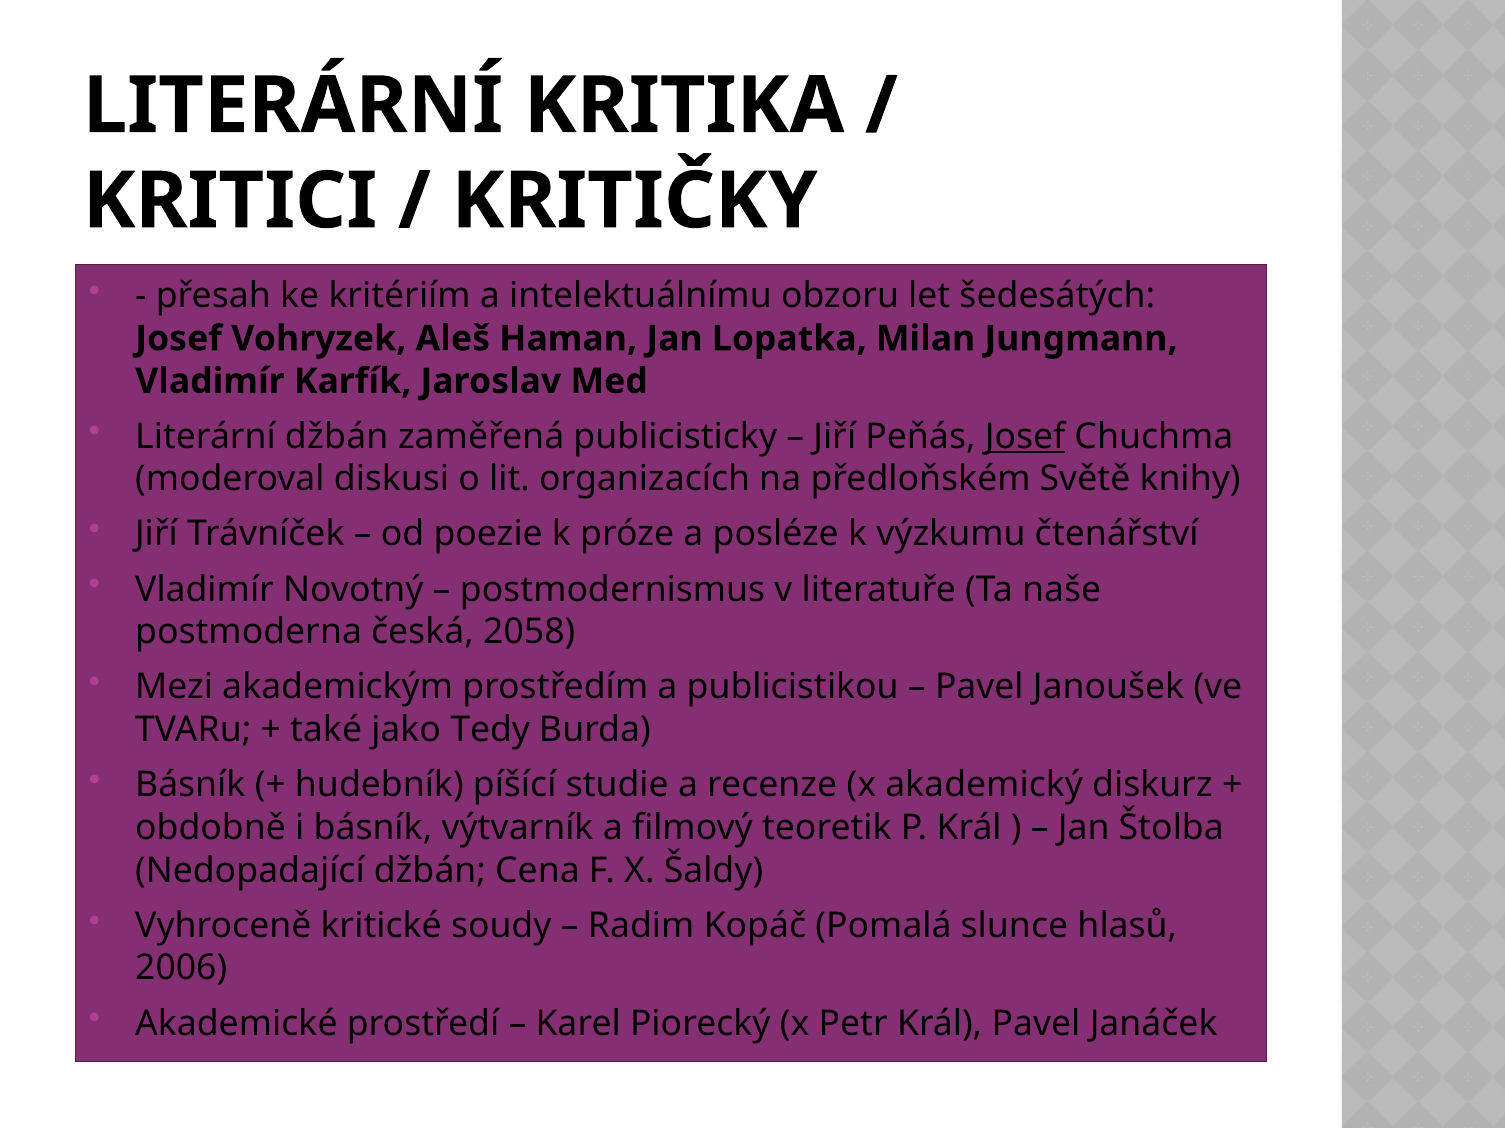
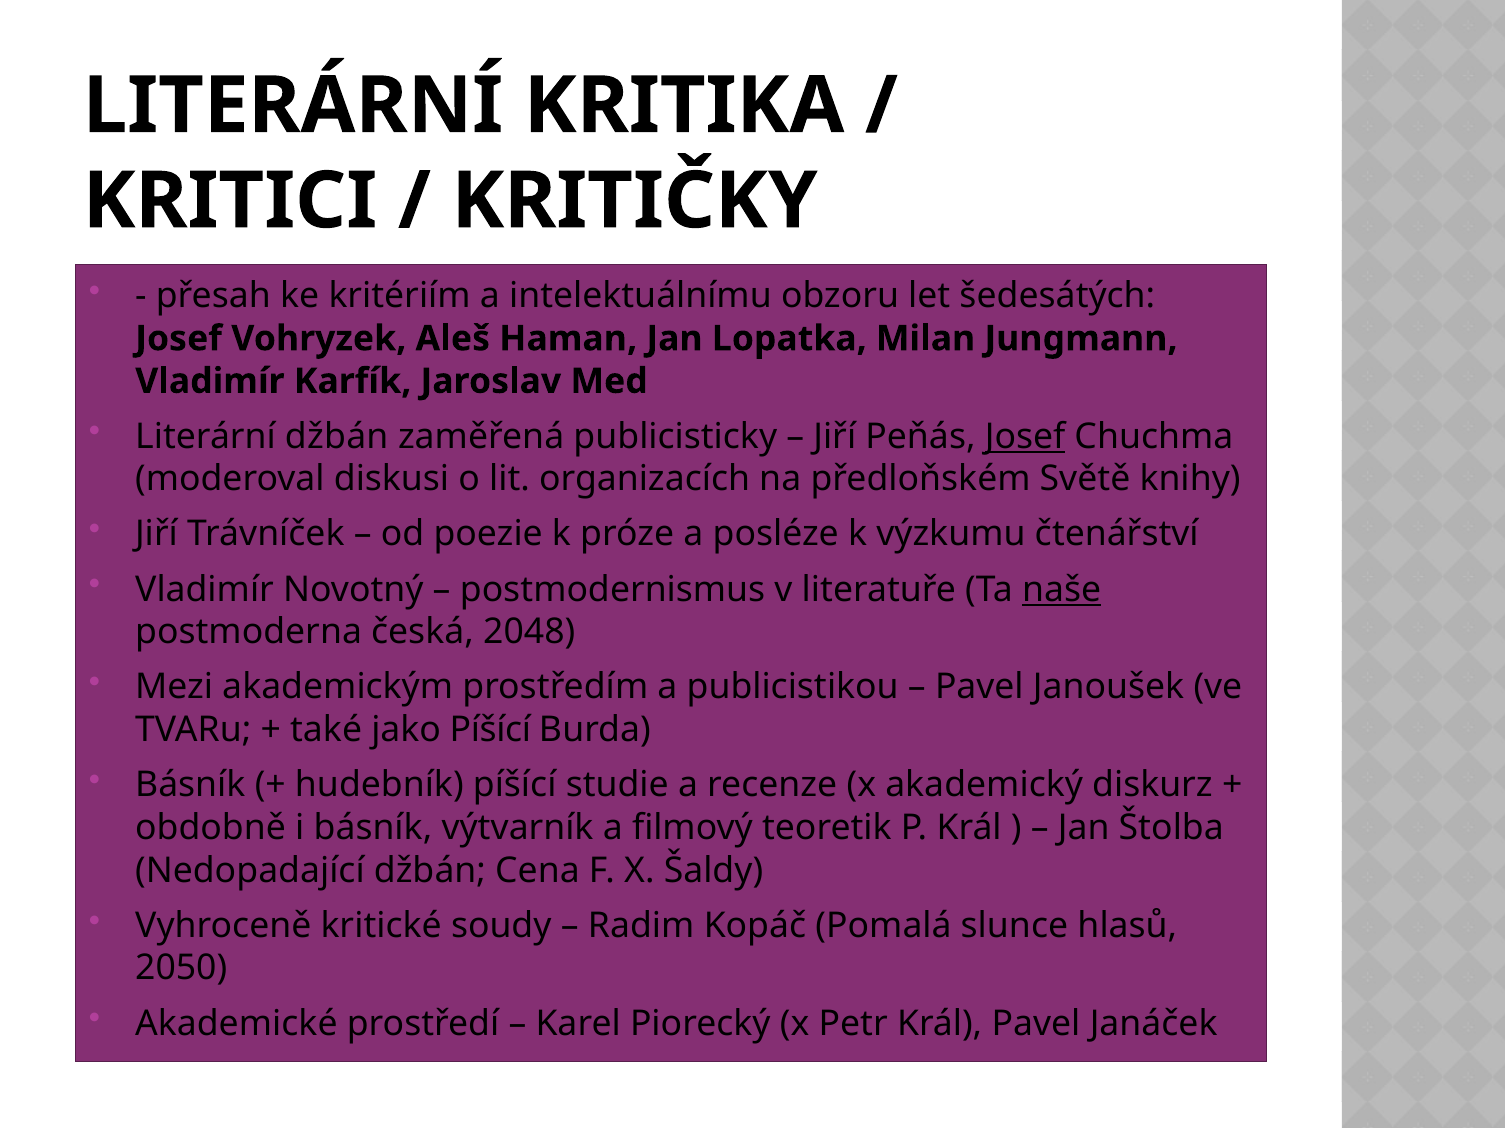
naše underline: none -> present
2058: 2058 -> 2048
jako Tedy: Tedy -> Píšící
2006: 2006 -> 2050
